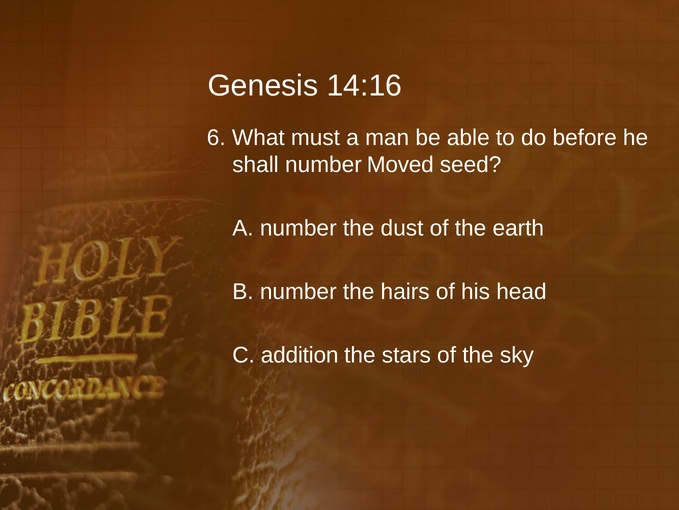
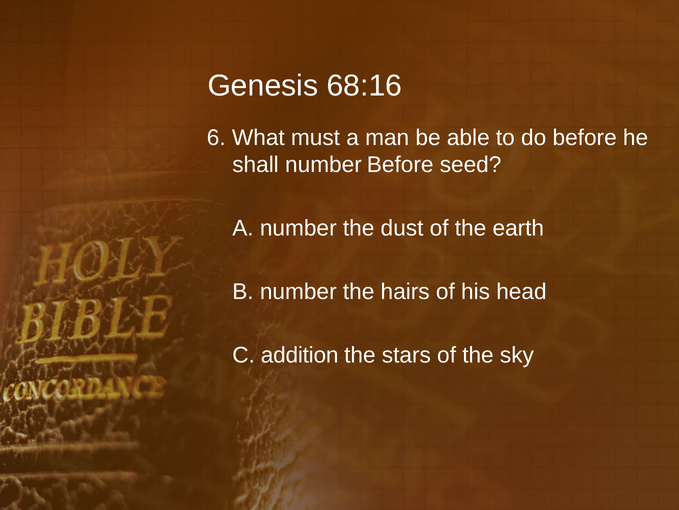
14:16: 14:16 -> 68:16
number Moved: Moved -> Before
